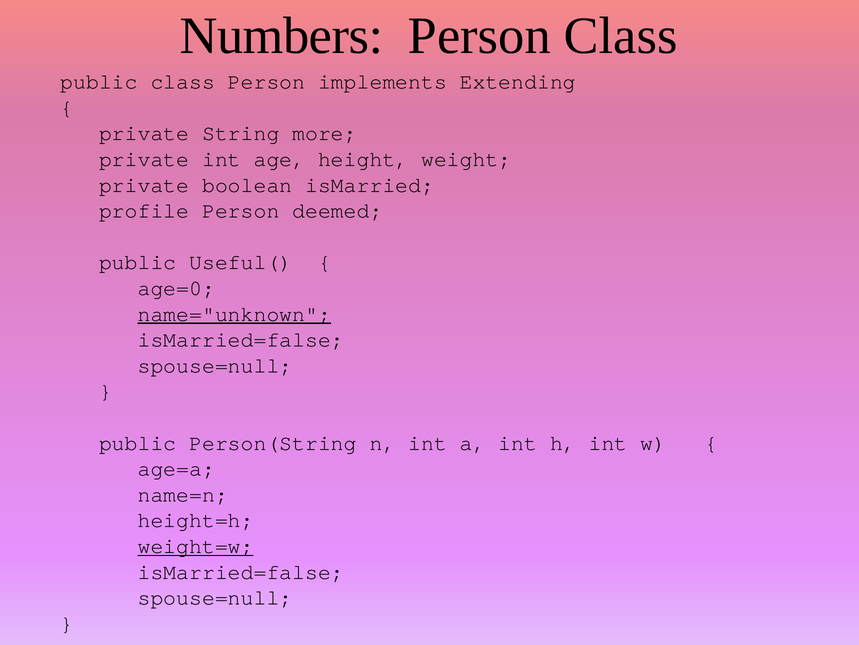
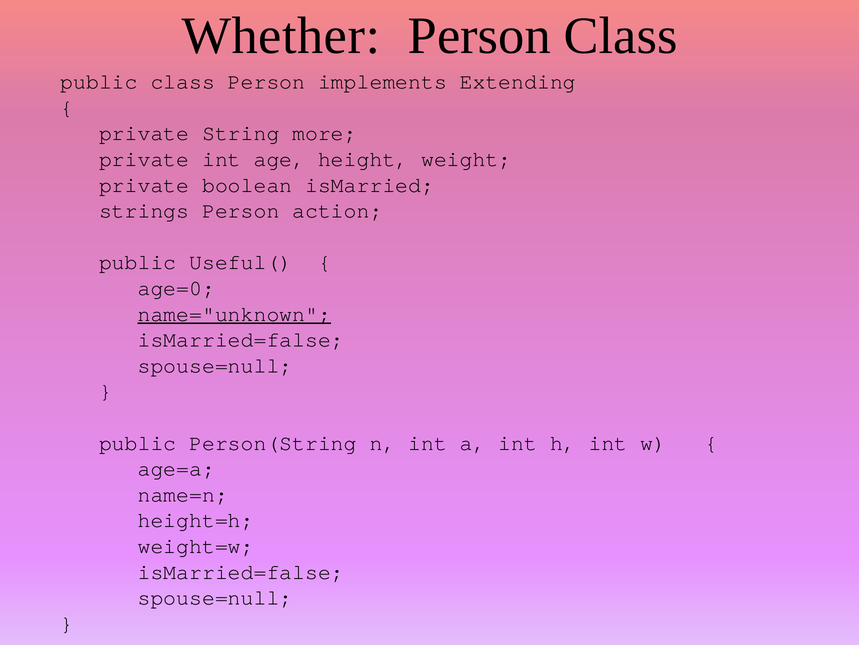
Numbers: Numbers -> Whether
profile: profile -> strings
deemed: deemed -> action
weight=w underline: present -> none
